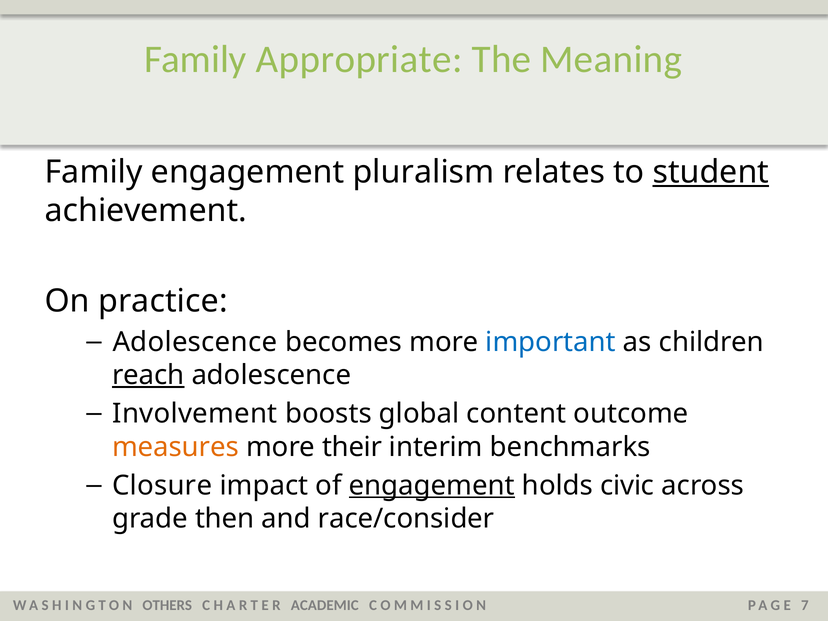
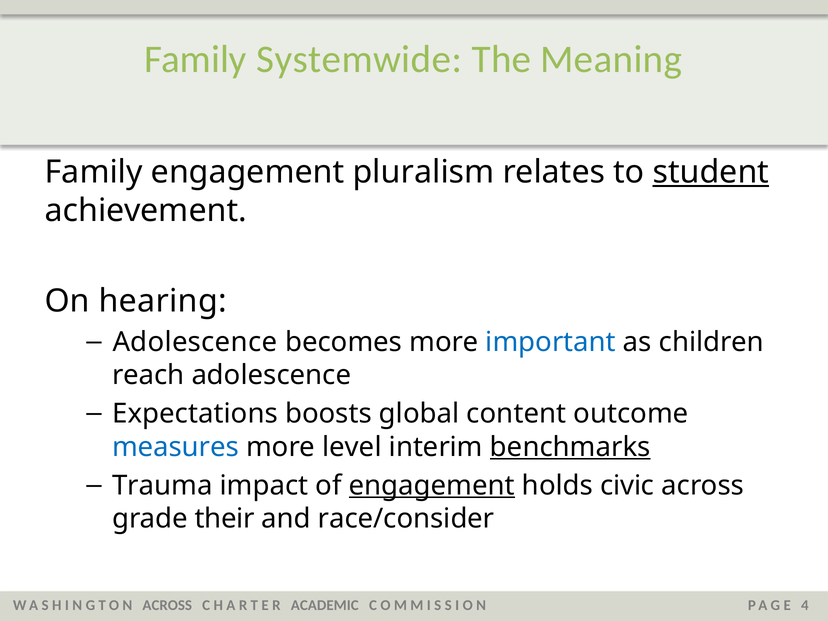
Appropriate: Appropriate -> Systemwide
practice: practice -> hearing
reach underline: present -> none
Involvement: Involvement -> Expectations
measures colour: orange -> blue
their: their -> level
benchmarks underline: none -> present
Closure: Closure -> Trauma
then: then -> their
WASHINGTON OTHERS: OTHERS -> ACROSS
7: 7 -> 4
